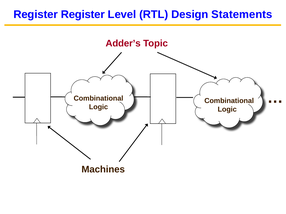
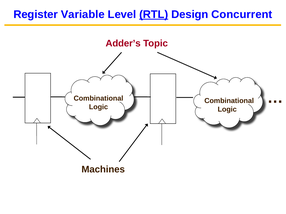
Register Register: Register -> Variable
RTL underline: none -> present
Statements: Statements -> Concurrent
